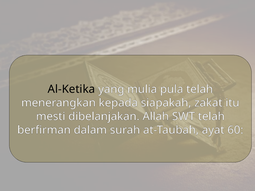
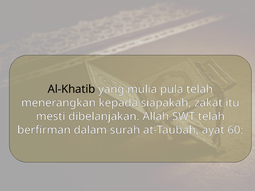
Al-Ketika: Al-Ketika -> Al-Khatib
